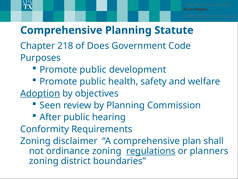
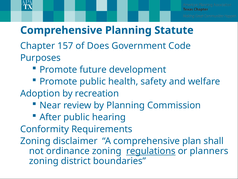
218: 218 -> 157
public at (93, 70): public -> future
Adoption underline: present -> none
objectives: objectives -> recreation
Seen: Seen -> Near
